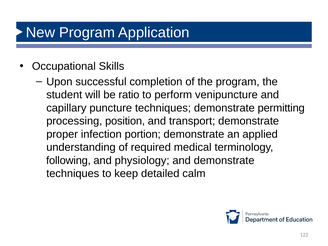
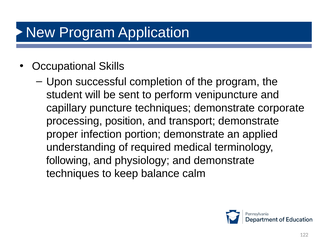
ratio: ratio -> sent
permitting: permitting -> corporate
detailed: detailed -> balance
